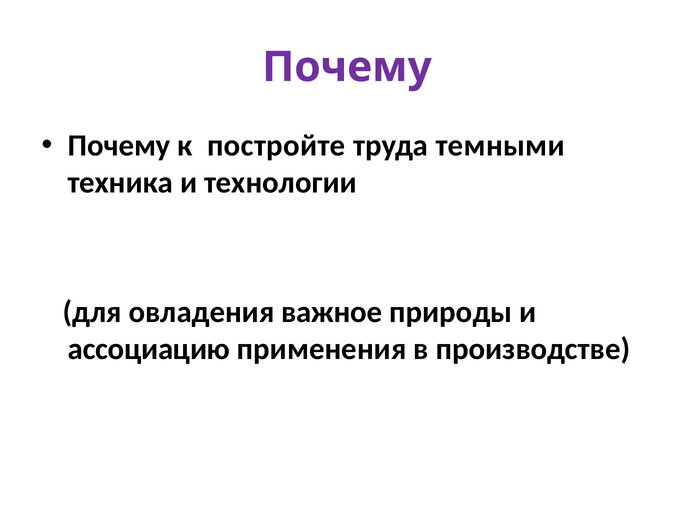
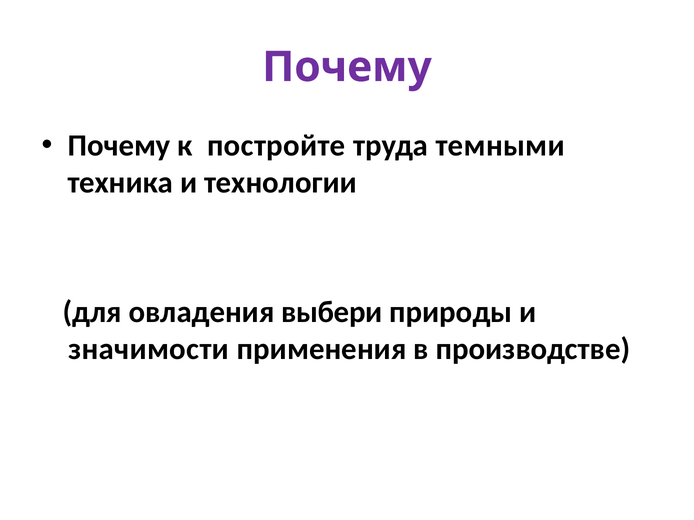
важное: важное -> выбери
ассоциацию: ассоциацию -> значимости
